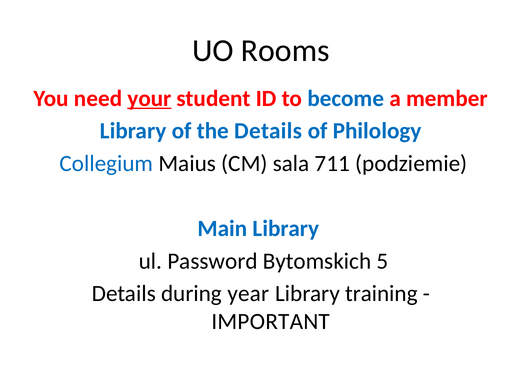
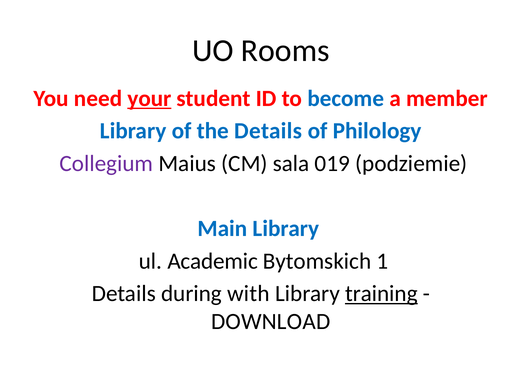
Collegium colour: blue -> purple
711: 711 -> 019
Password: Password -> Academic
5: 5 -> 1
year: year -> with
training underline: none -> present
IMPORTANT: IMPORTANT -> DOWNLOAD
